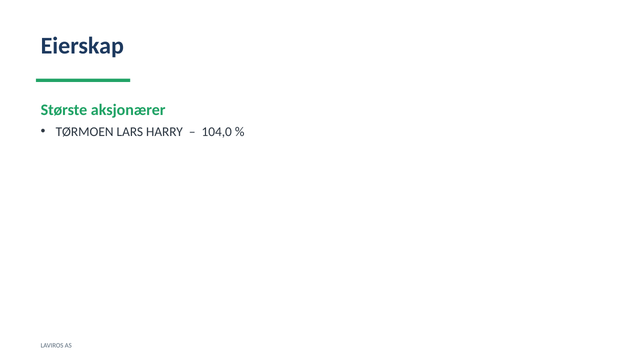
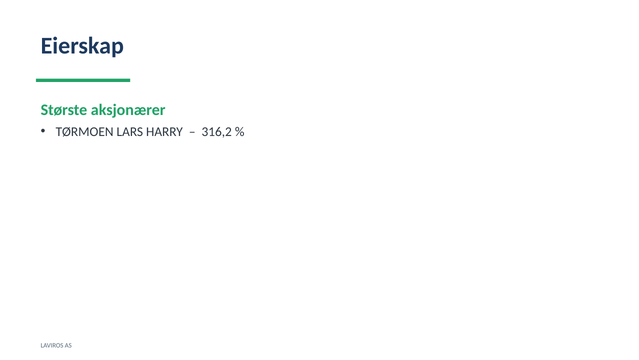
104,0: 104,0 -> 316,2
